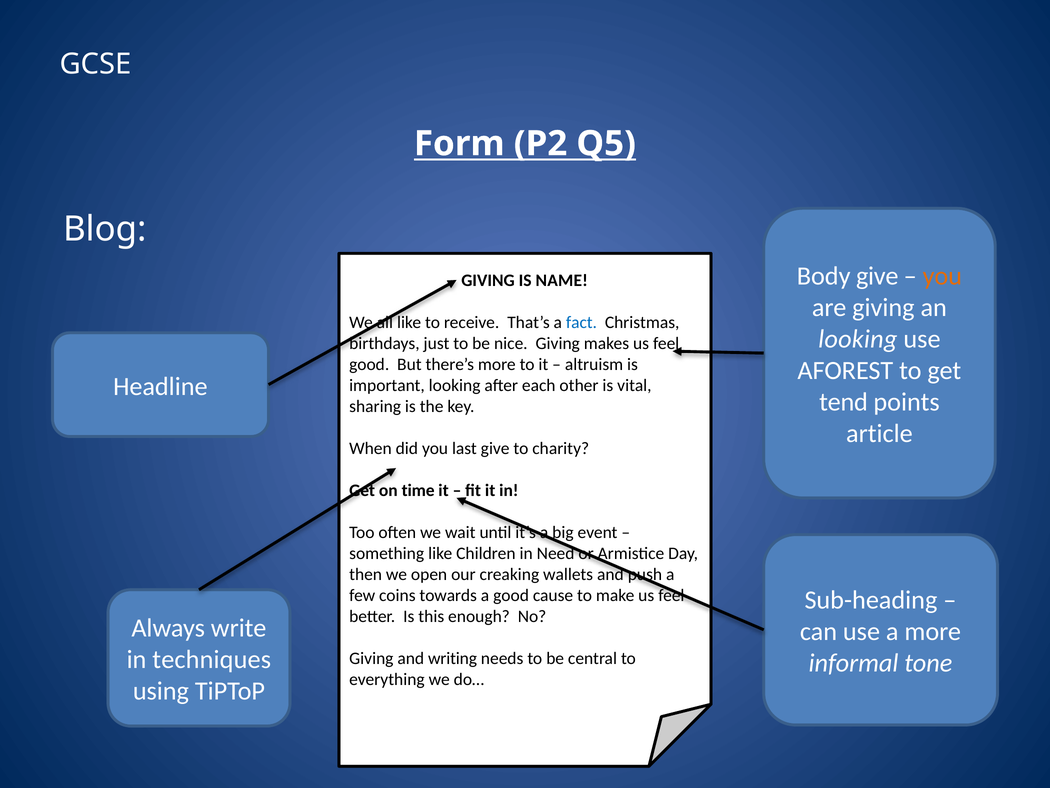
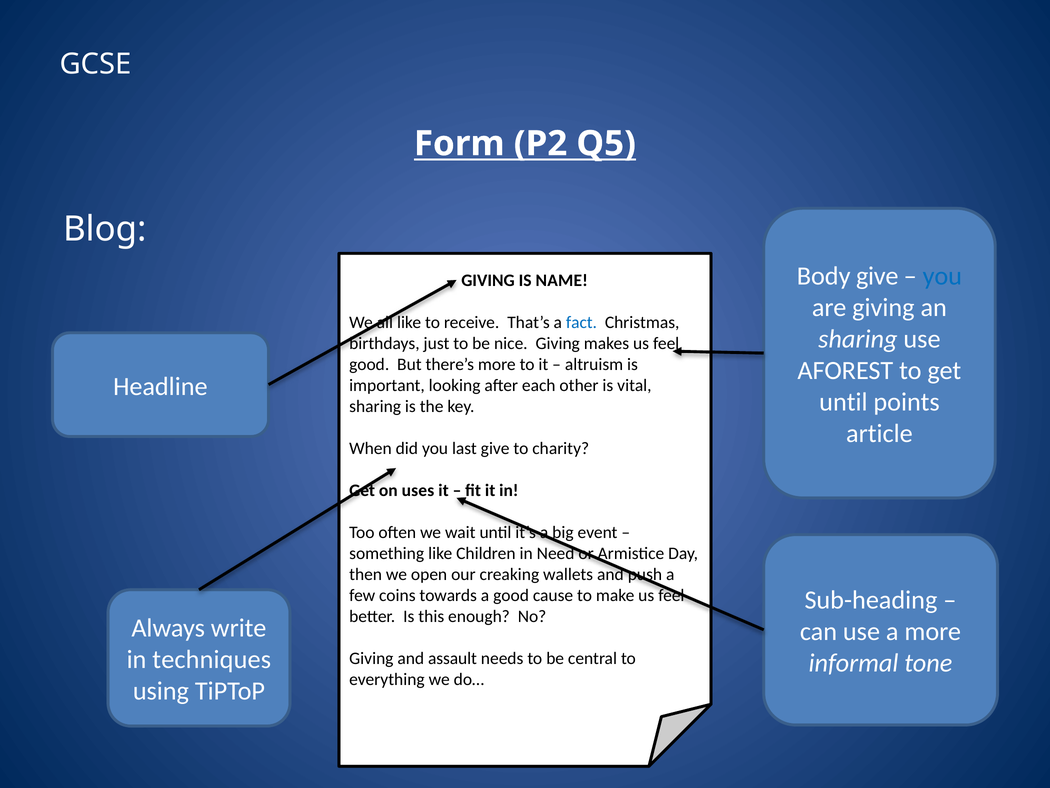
you at (942, 276) colour: orange -> blue
looking at (858, 339): looking -> sharing
tend at (844, 402): tend -> until
time: time -> uses
writing: writing -> assault
